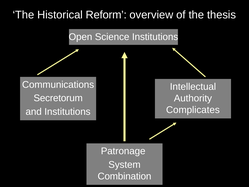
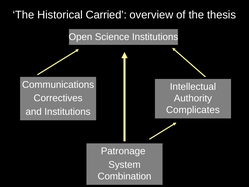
Reform: Reform -> Carried
Secretorum: Secretorum -> Correctives
